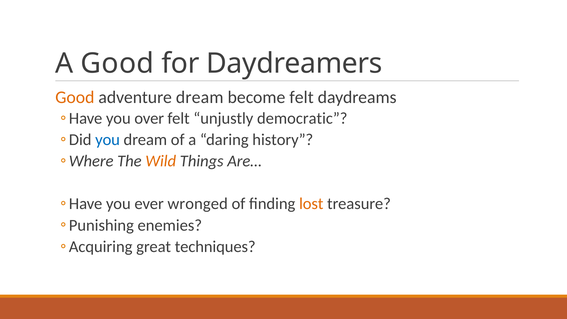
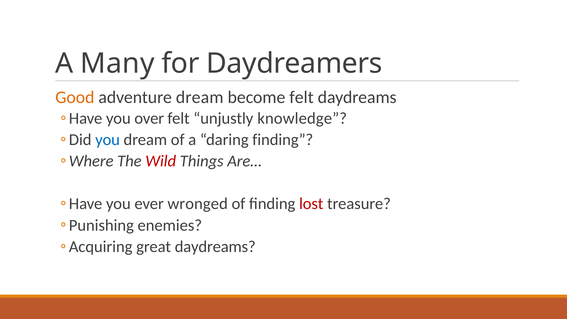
A Good: Good -> Many
democratic: democratic -> knowledge
daring history: history -> finding
Wild colour: orange -> red
lost colour: orange -> red
great techniques: techniques -> daydreams
